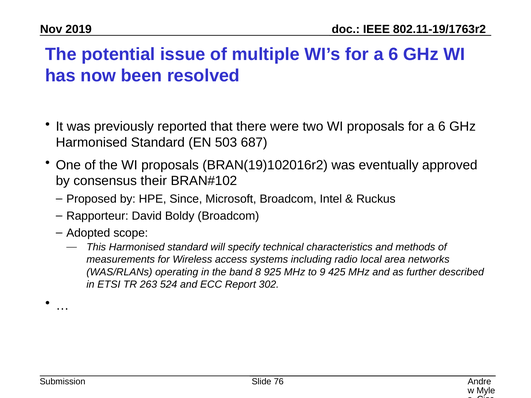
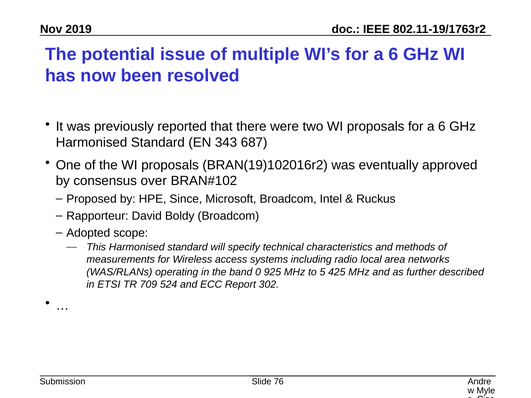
503: 503 -> 343
their: their -> over
8: 8 -> 0
9: 9 -> 5
263: 263 -> 709
